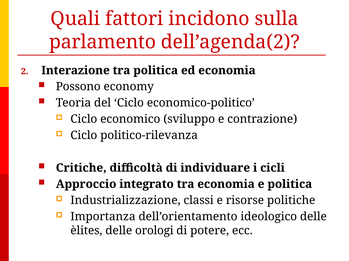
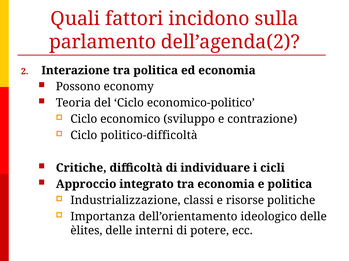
politico-rilevanza: politico-rilevanza -> politico-difficoltà
orologi: orologi -> interni
